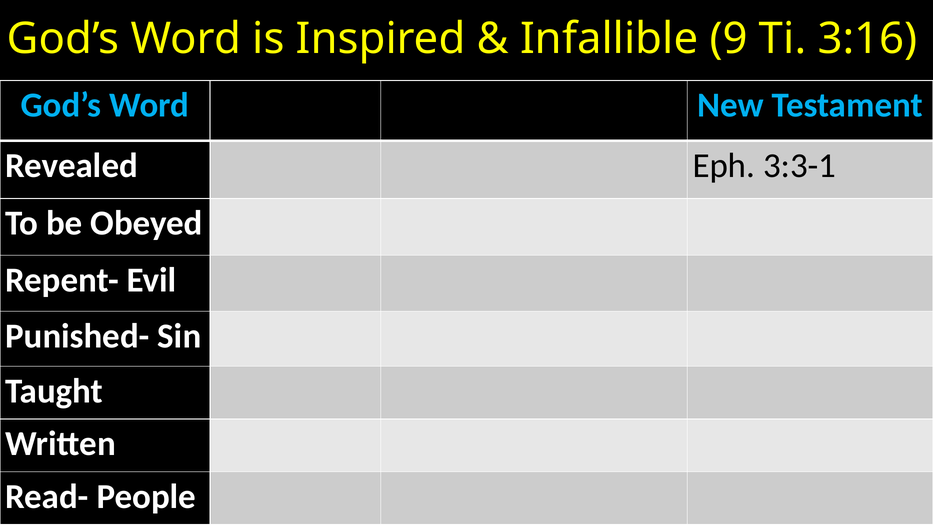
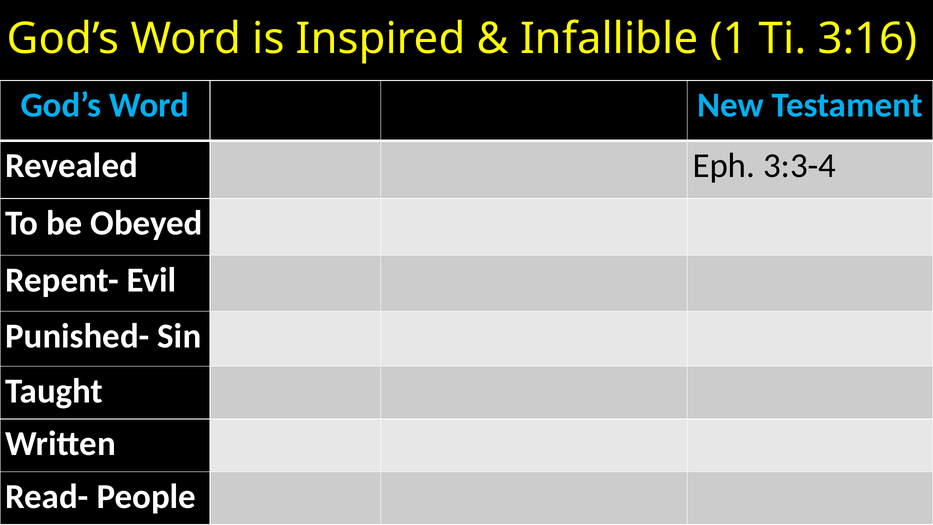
9: 9 -> 1
3:3-1: 3:3-1 -> 3:3-4
